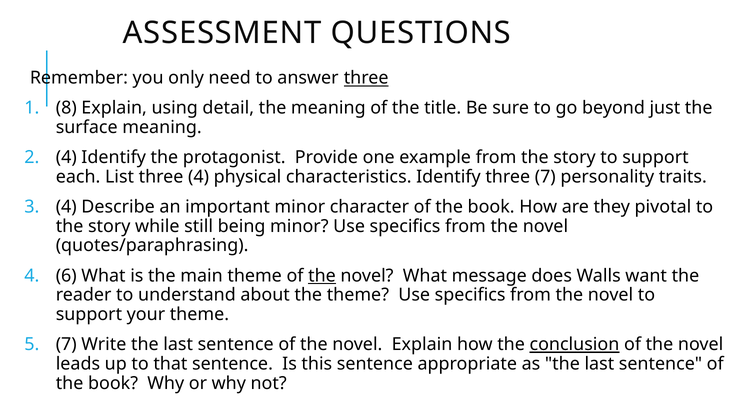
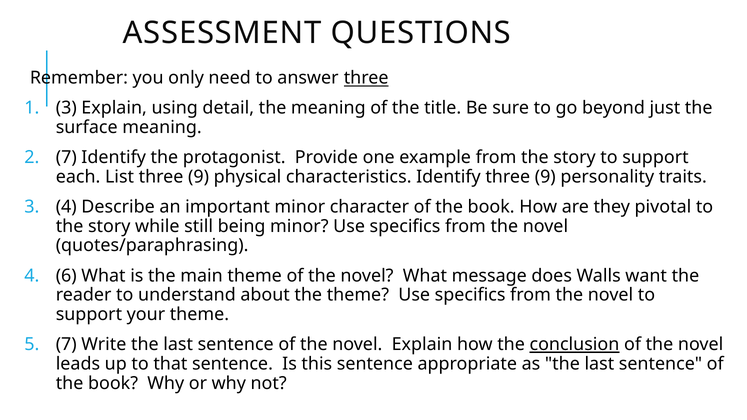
1 8: 8 -> 3
4 at (66, 157): 4 -> 7
List three 4: 4 -> 9
Identify three 7: 7 -> 9
the at (322, 276) underline: present -> none
